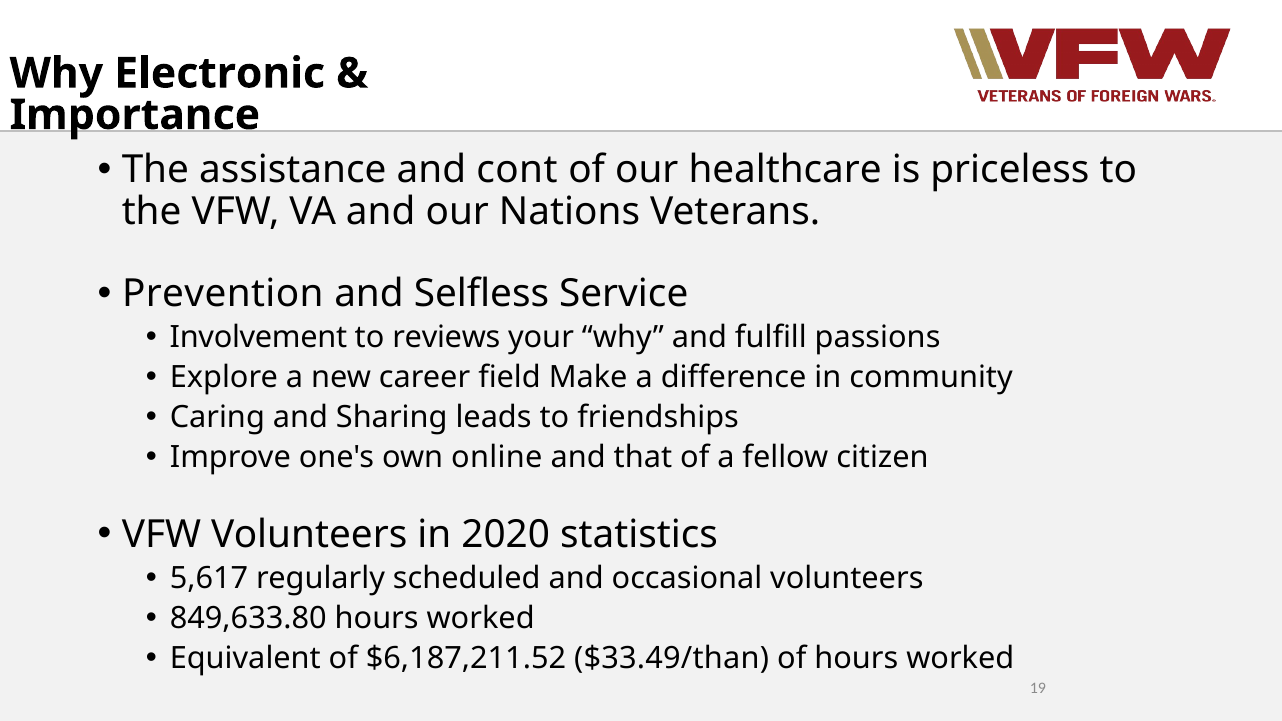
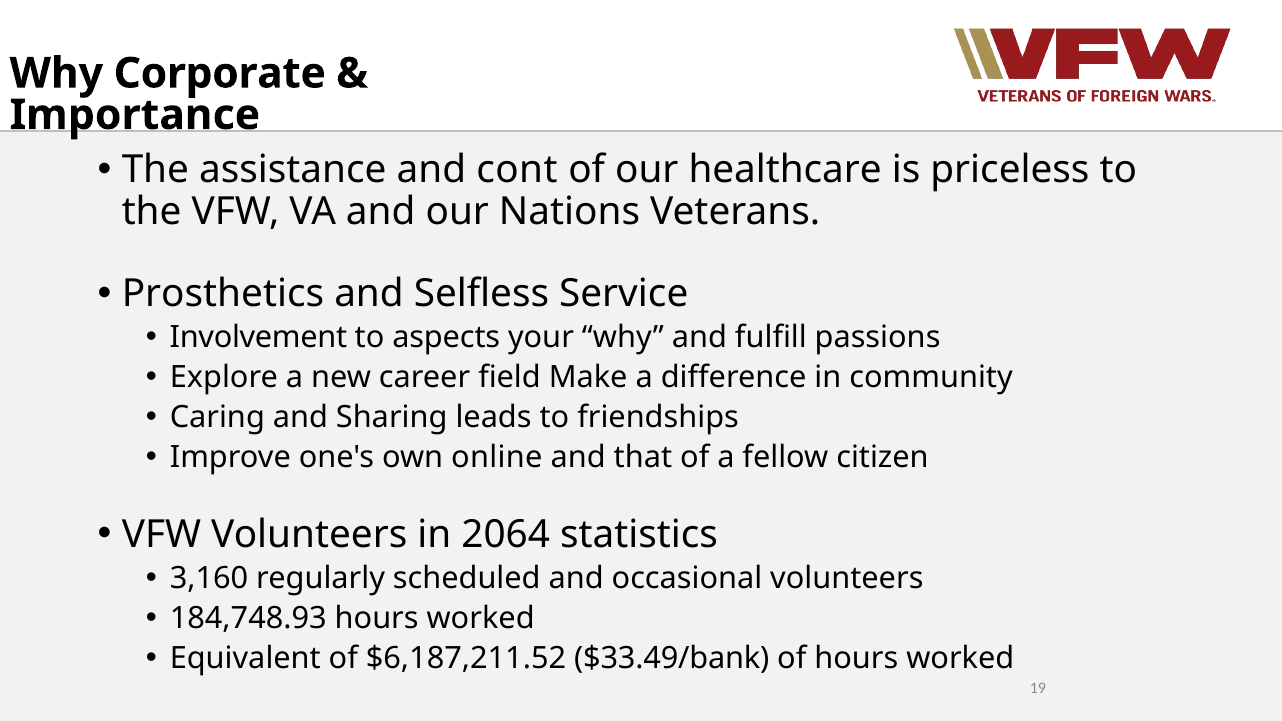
Electronic: Electronic -> Corporate
Prevention: Prevention -> Prosthetics
reviews: reviews -> aspects
2020: 2020 -> 2064
5,617: 5,617 -> 3,160
849,633.80: 849,633.80 -> 184,748.93
$33.49/than: $33.49/than -> $33.49/bank
